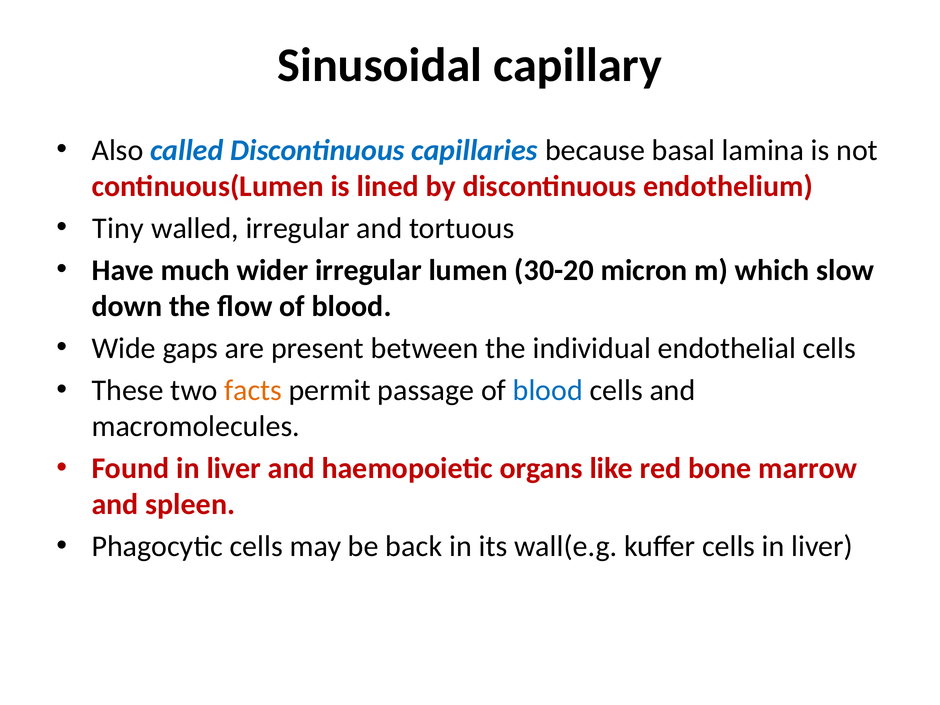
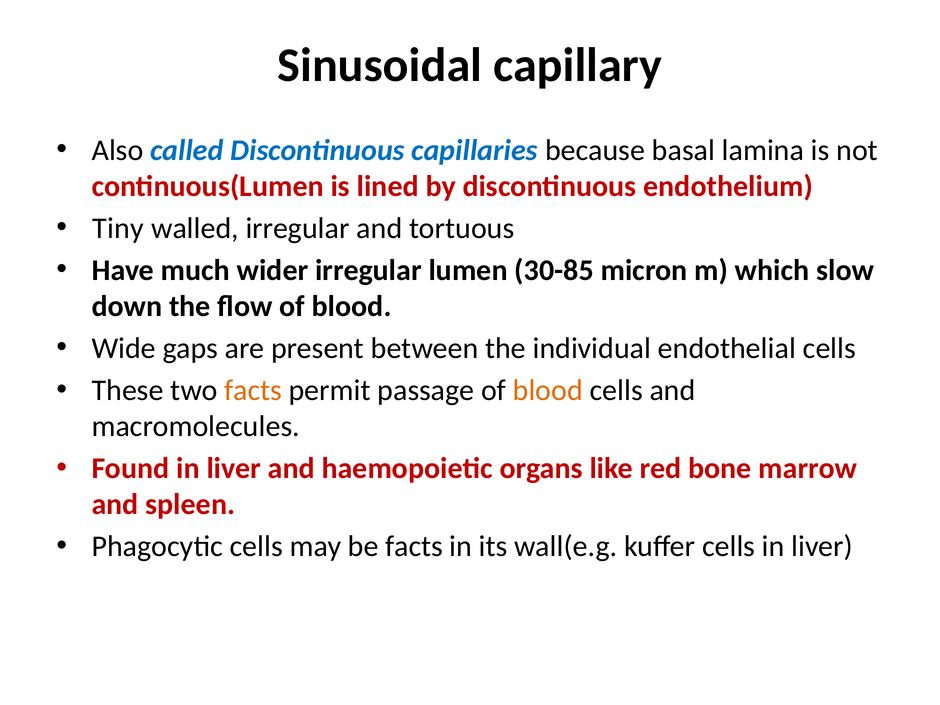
30-20: 30-20 -> 30-85
blood at (548, 390) colour: blue -> orange
be back: back -> facts
